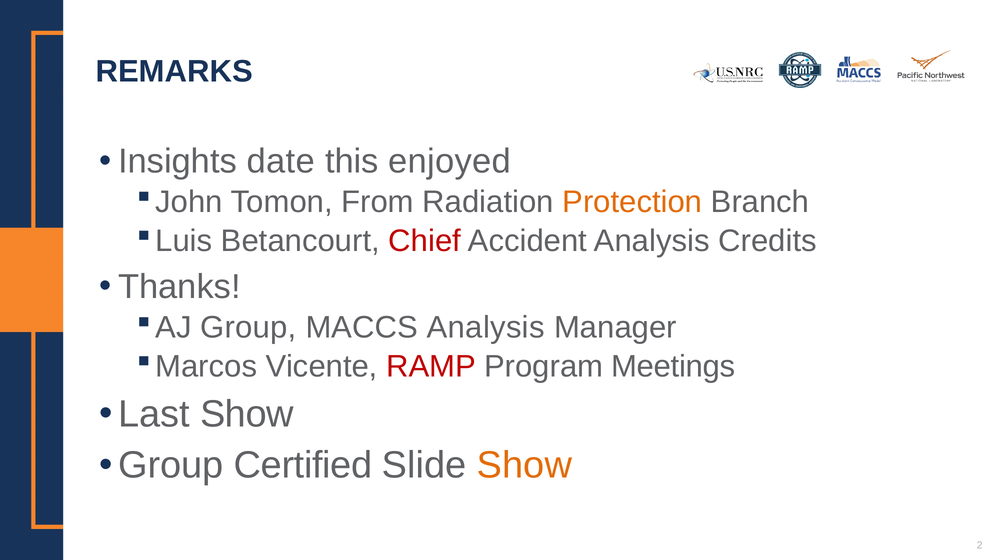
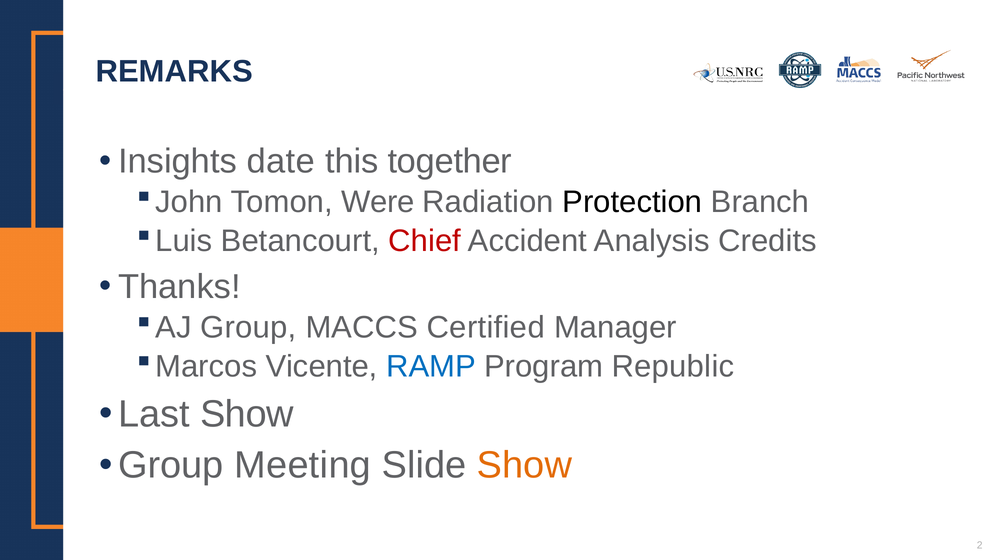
enjoyed: enjoyed -> together
From: From -> Were
Protection colour: orange -> black
MACCS Analysis: Analysis -> Certified
RAMP colour: red -> blue
Meetings: Meetings -> Republic
Certified: Certified -> Meeting
